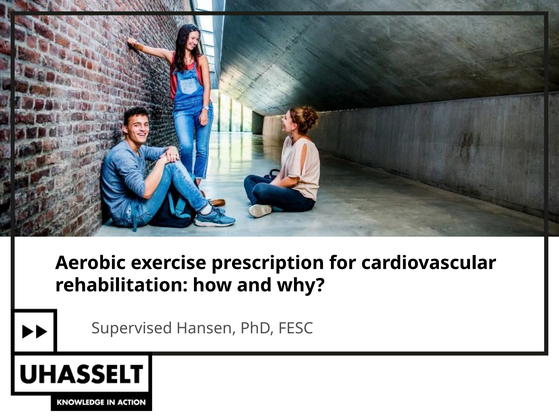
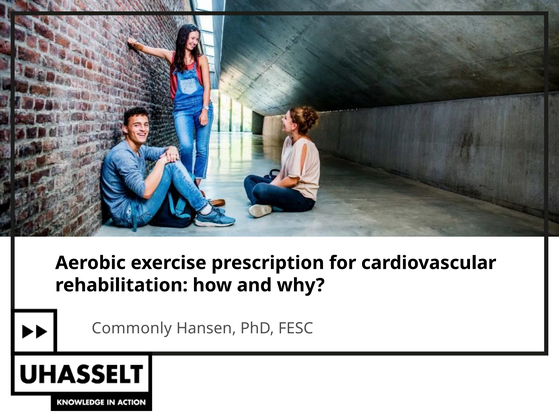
Supervised: Supervised -> Commonly
